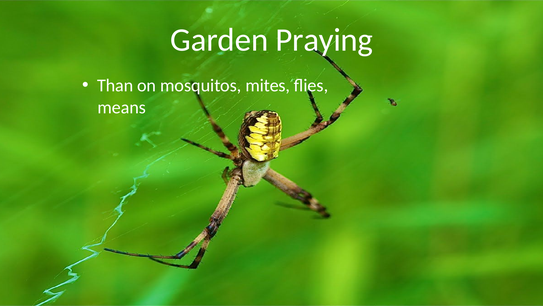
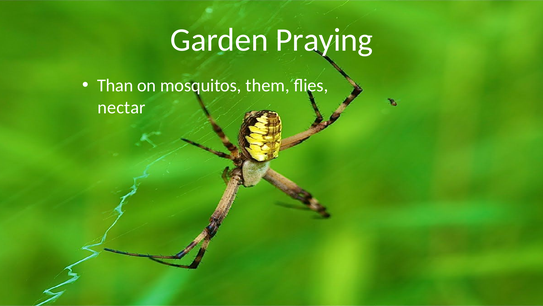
mites: mites -> them
means: means -> nectar
